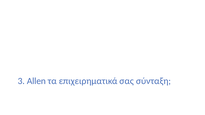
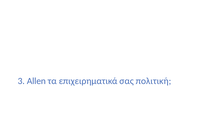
σύνταξη: σύνταξη -> πολιτική
